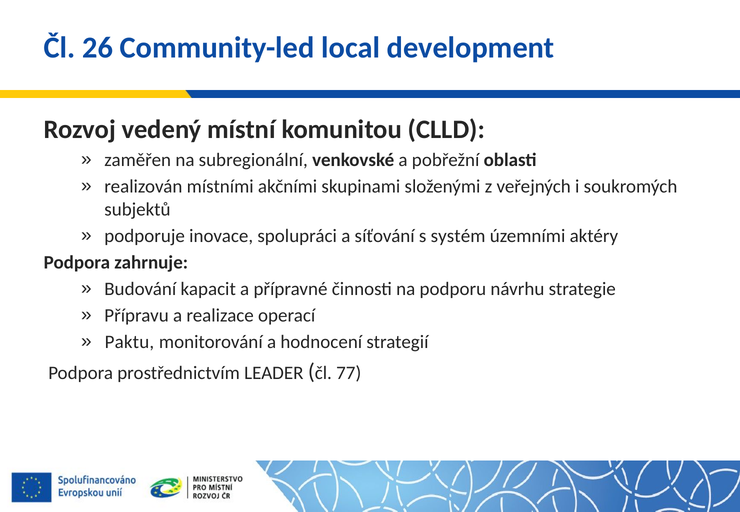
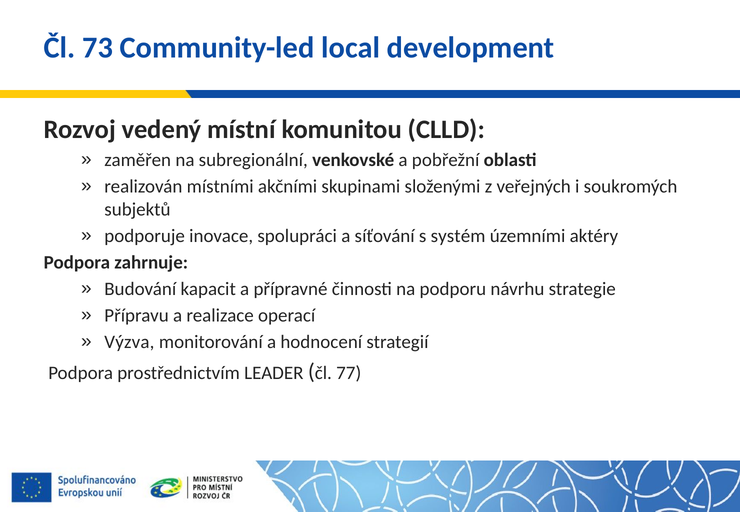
26: 26 -> 73
Paktu: Paktu -> Výzva
